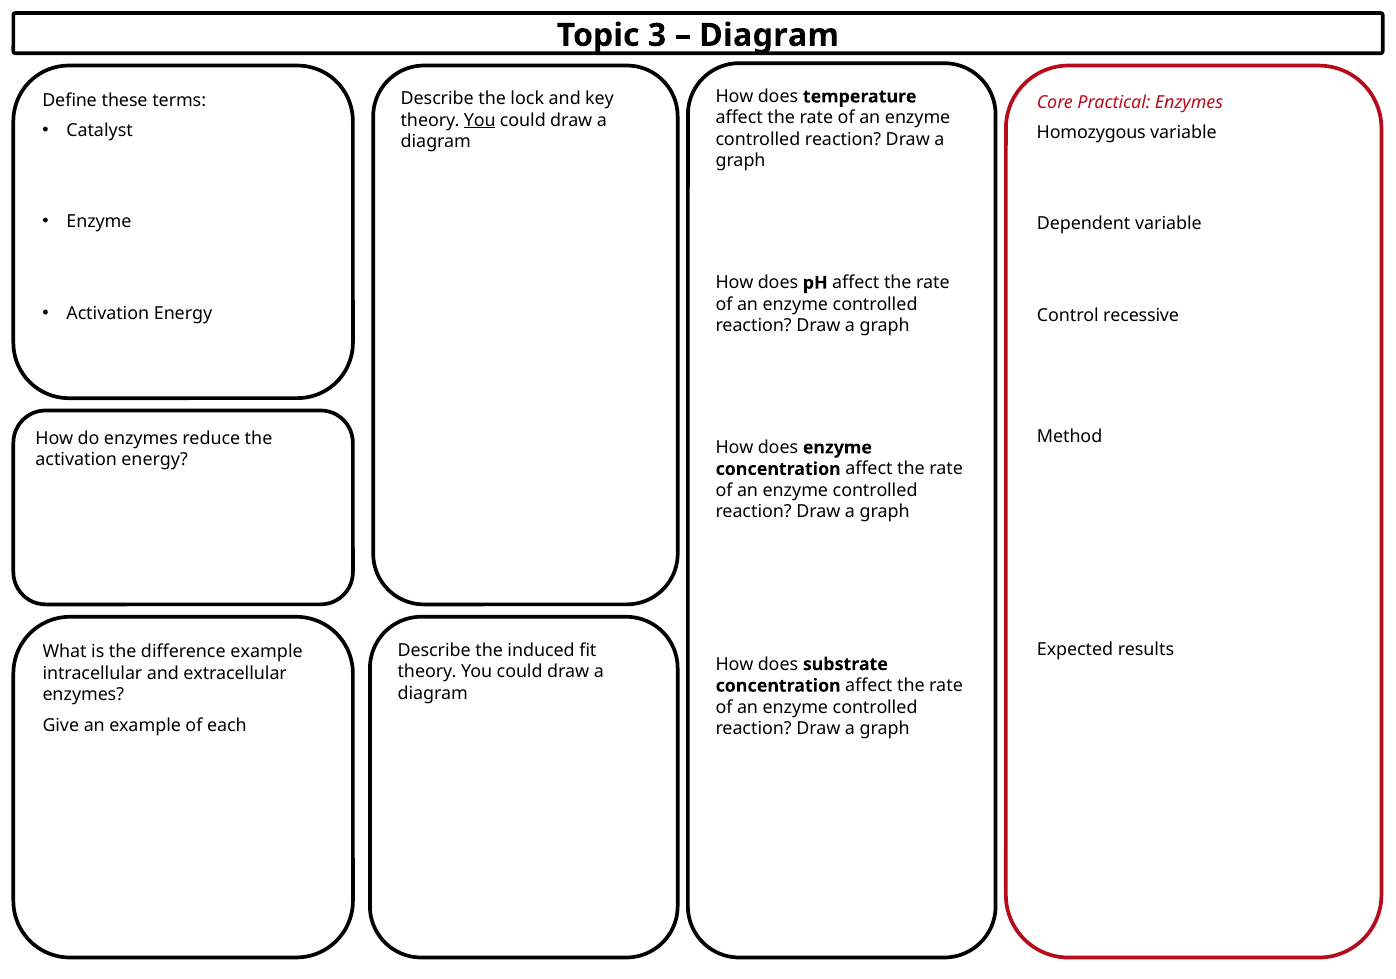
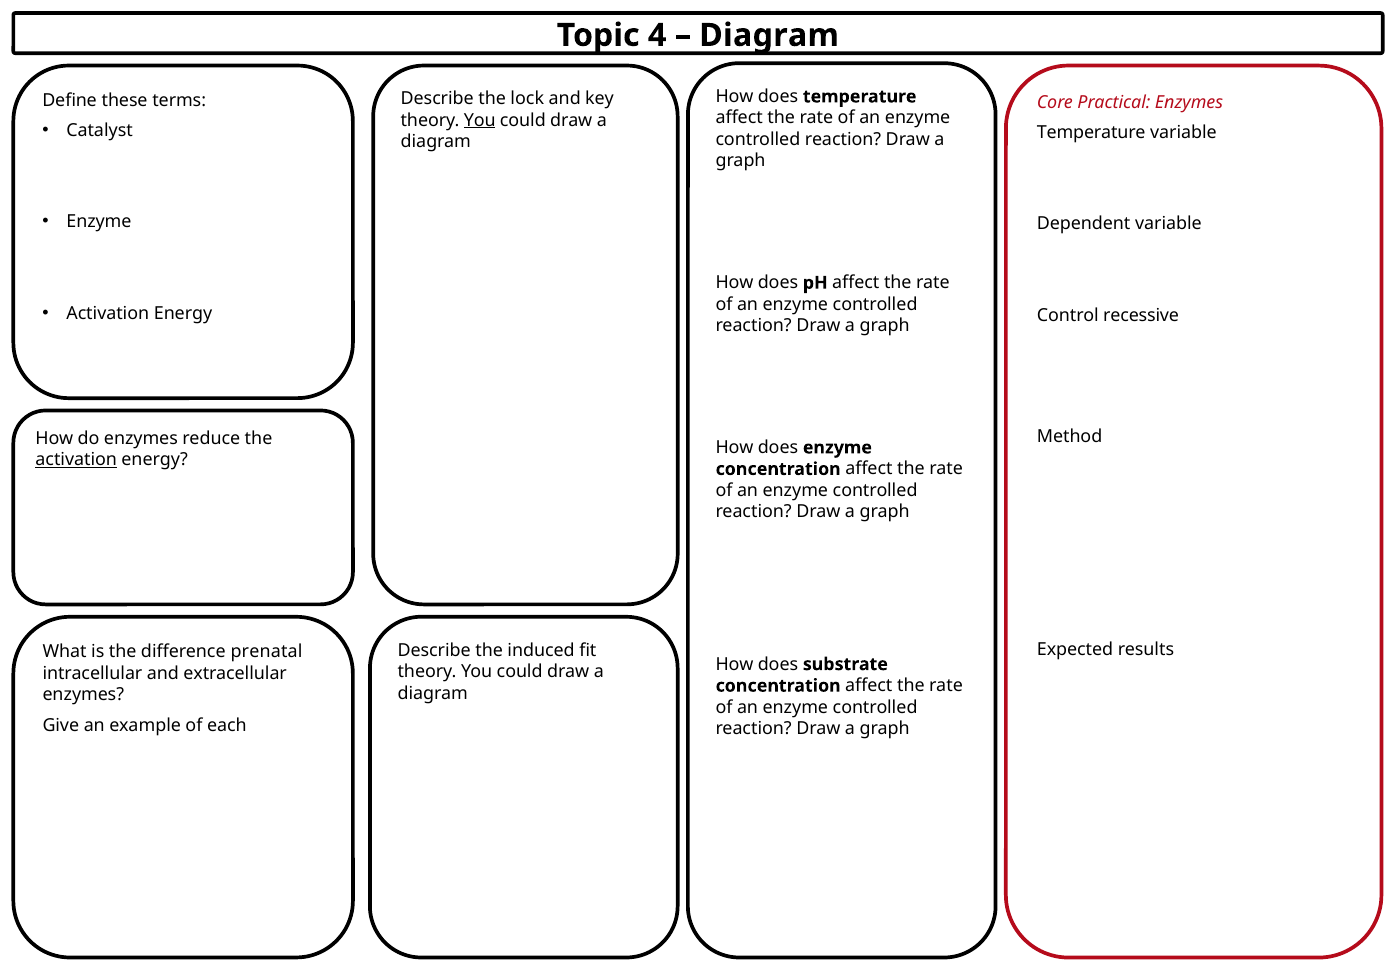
3: 3 -> 4
Homozygous at (1091, 133): Homozygous -> Temperature
activation at (76, 460) underline: none -> present
difference example: example -> prenatal
